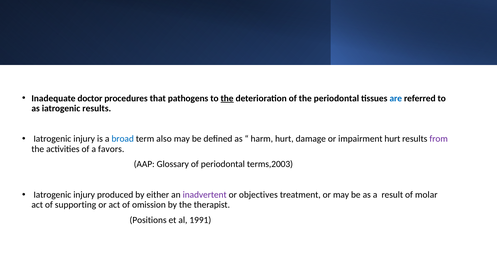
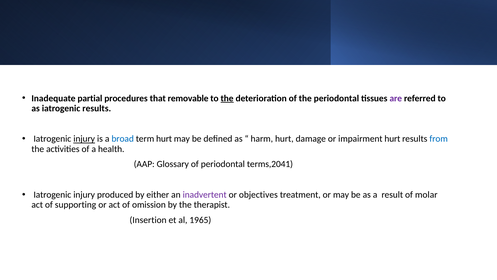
doctor: doctor -> partial
pathogens: pathogens -> removable
are colour: blue -> purple
injury at (84, 139) underline: none -> present
term also: also -> hurt
from colour: purple -> blue
favors: favors -> health
terms,2003: terms,2003 -> terms,2041
Positions: Positions -> Insertion
1991: 1991 -> 1965
